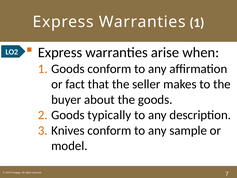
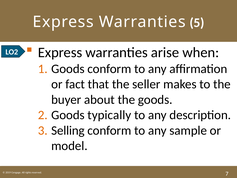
Warranties 1: 1 -> 5
Knives: Knives -> Selling
